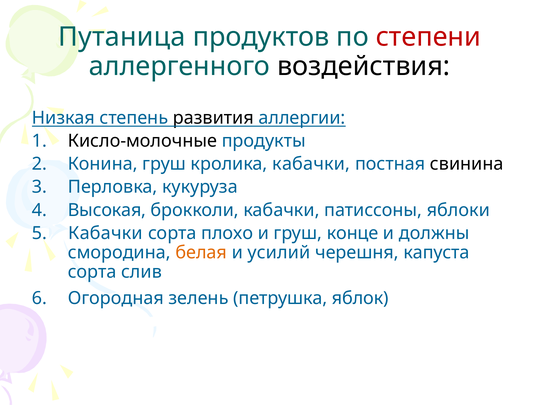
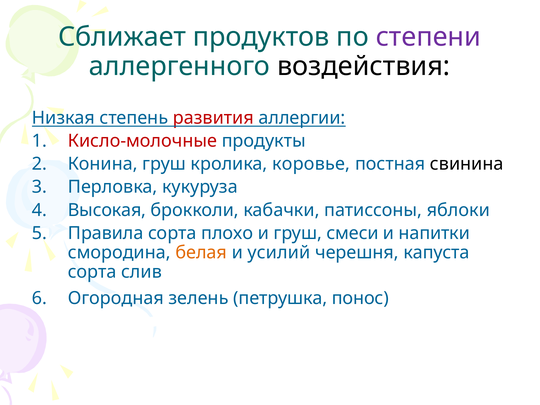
Путаница: Путаница -> Сближает
степени colour: red -> purple
развития colour: black -> red
Кисло-молочные colour: black -> red
кролика кабачки: кабачки -> коровье
Кабачки at (106, 233): Кабачки -> Правила
конце: конце -> смеси
должны: должны -> напитки
яблок: яблок -> понос
